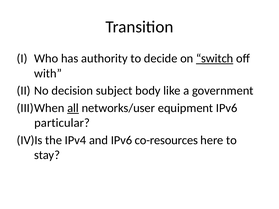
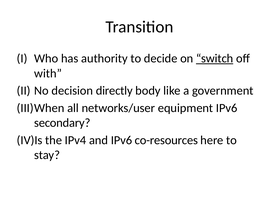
subject: subject -> directly
all underline: present -> none
particular: particular -> secondary
